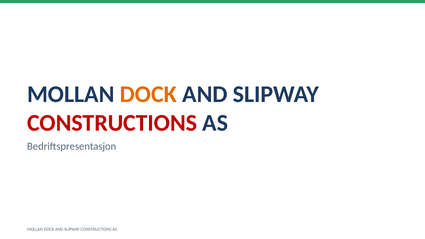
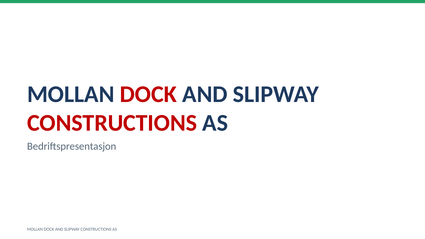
DOCK at (148, 94) colour: orange -> red
